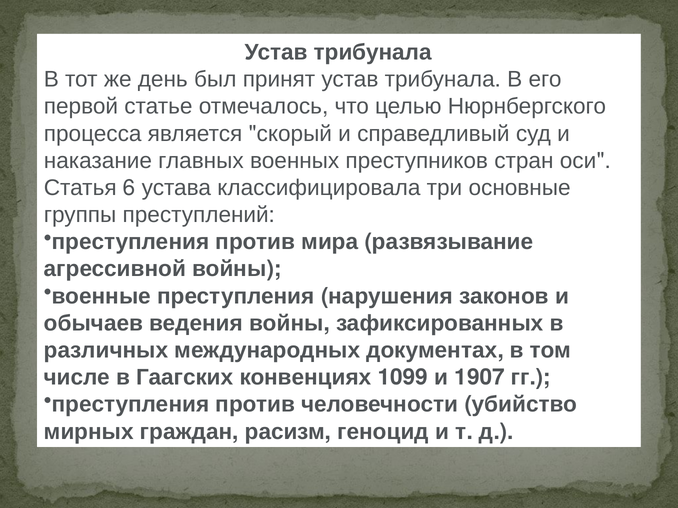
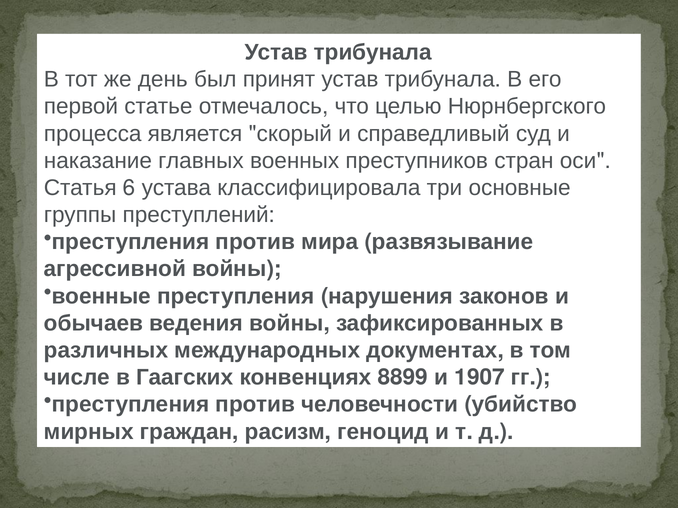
1099: 1099 -> 8899
